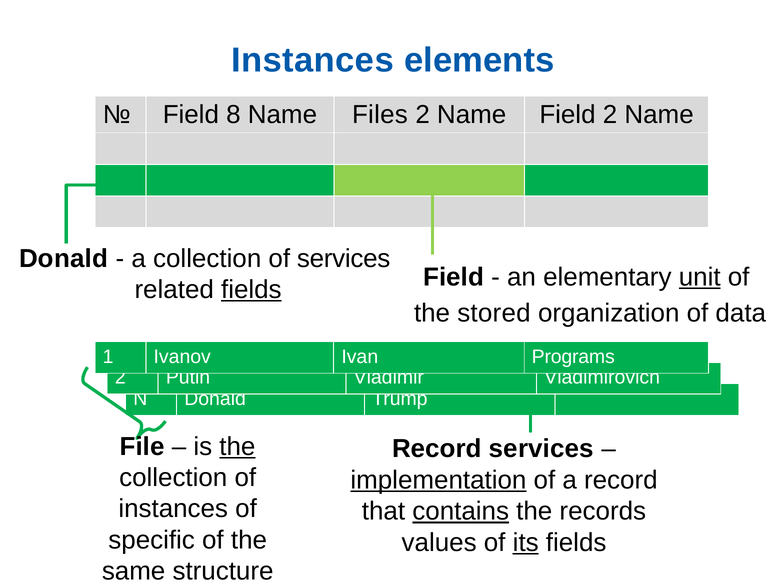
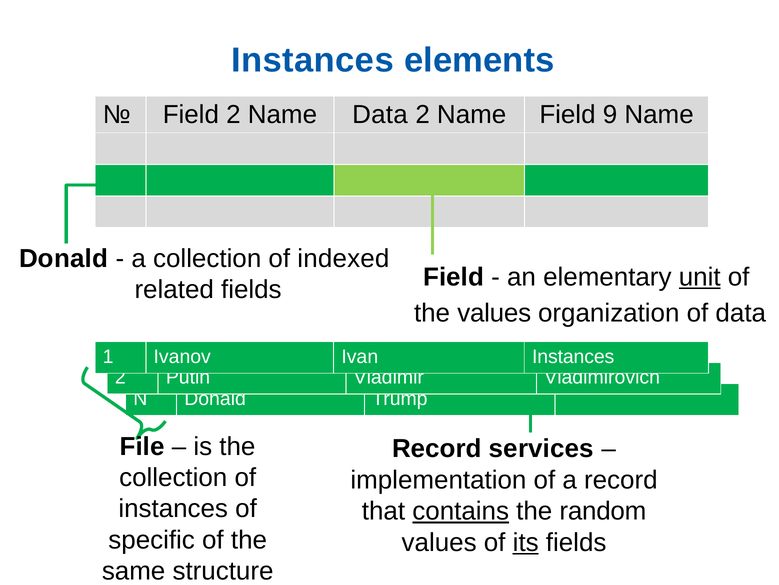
Field 8: 8 -> 2
Name Files: Files -> Data
Field 2: 2 -> 9
of services: services -> indexed
fields at (251, 289) underline: present -> none
the stored: stored -> values
Ivan Programs: Programs -> Instances
the at (237, 446) underline: present -> none
implementation underline: present -> none
records: records -> random
